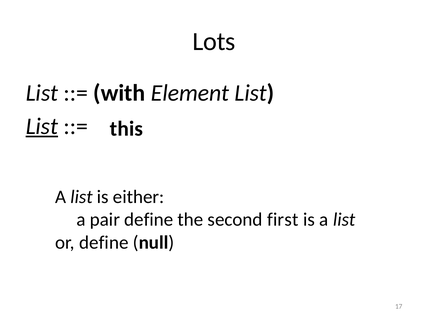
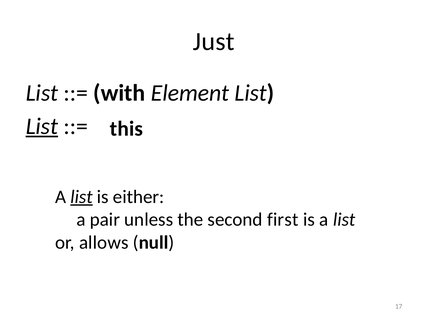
Lots: Lots -> Just
list at (81, 197) underline: none -> present
pair define: define -> unless
or define: define -> allows
